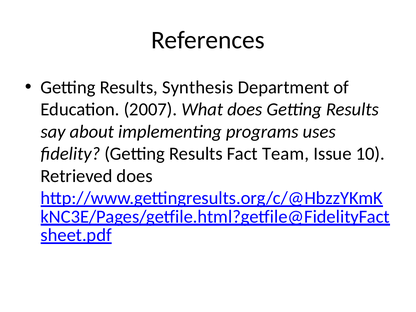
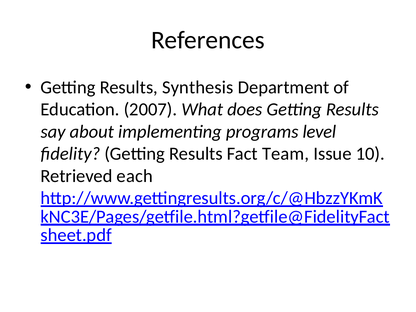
uses: uses -> level
Retrieved does: does -> each
